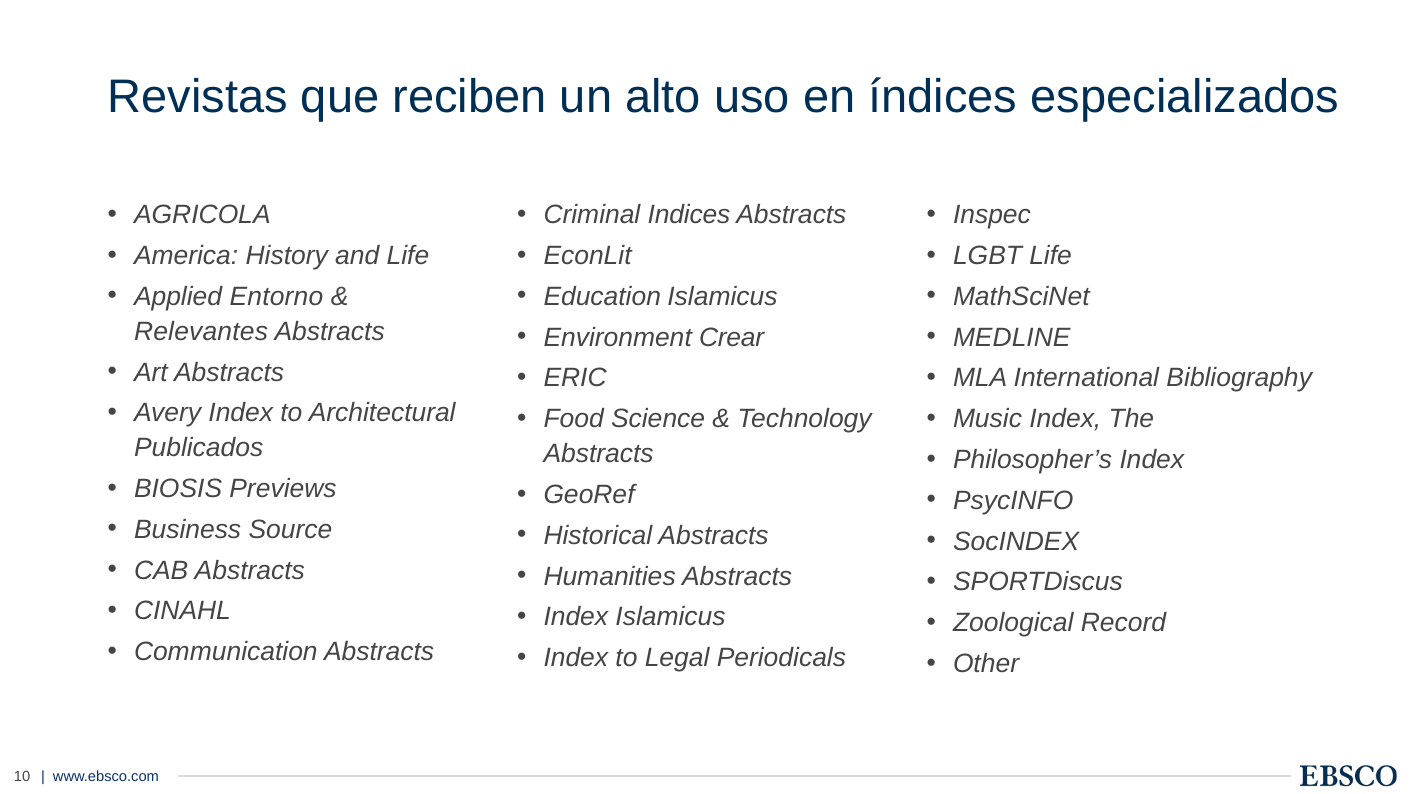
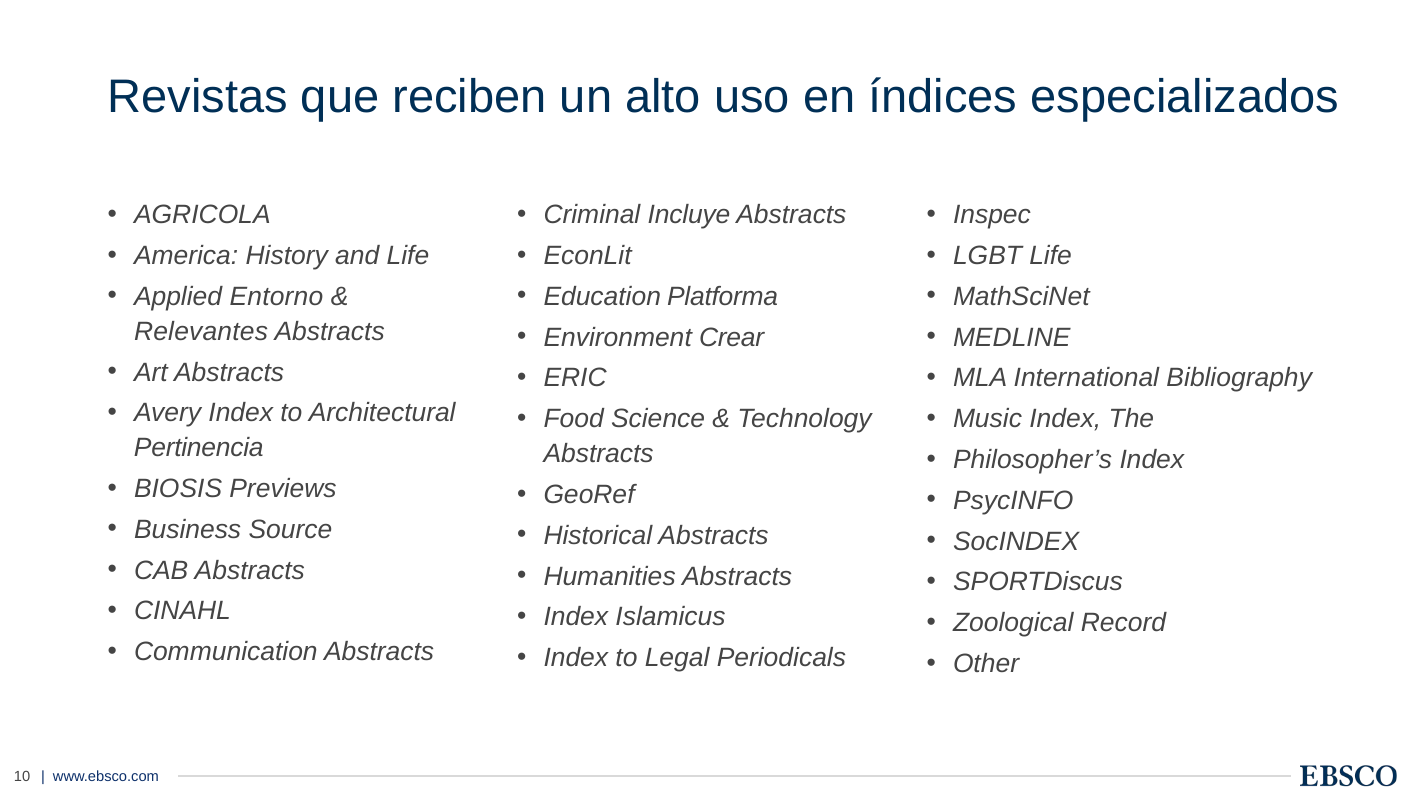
Indices: Indices -> Incluye
Education Islamicus: Islamicus -> Platforma
Publicados: Publicados -> Pertinencia
